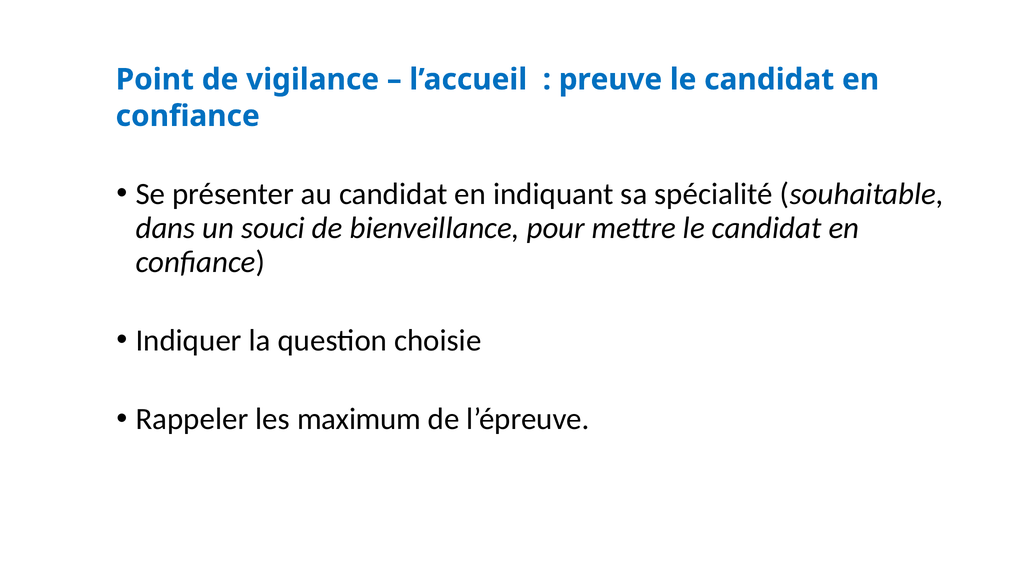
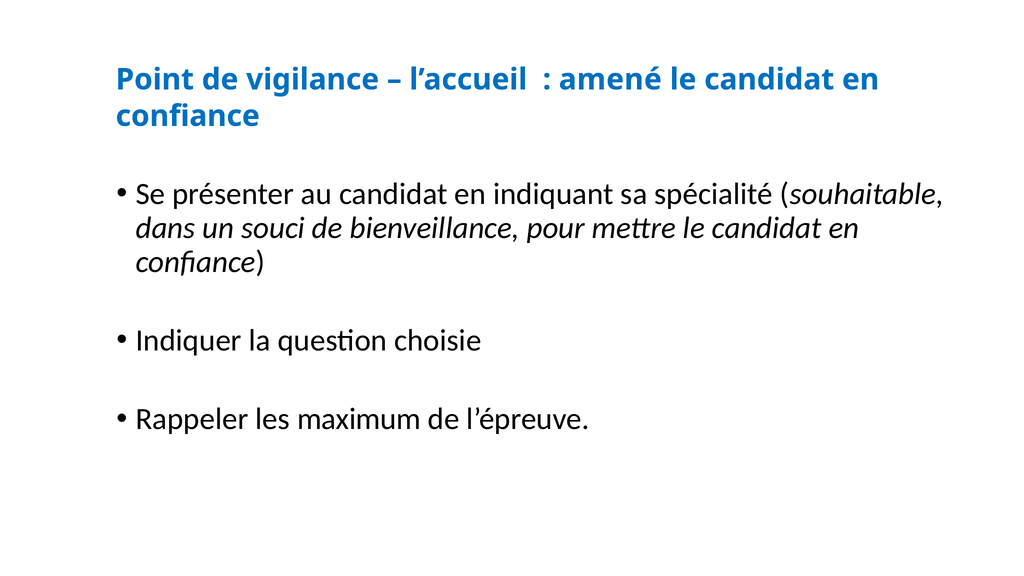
preuve: preuve -> amené
